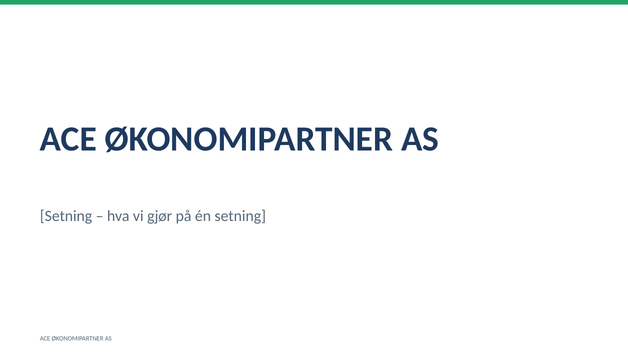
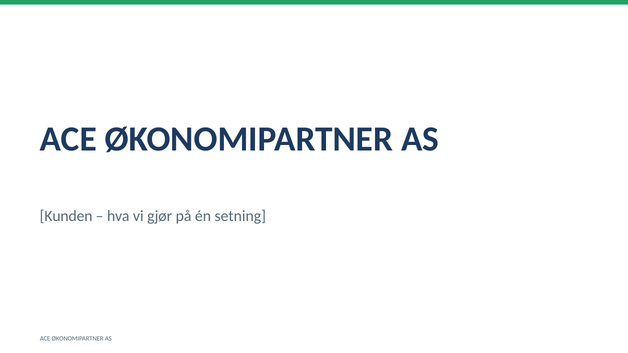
Setning at (66, 216): Setning -> Kunden
